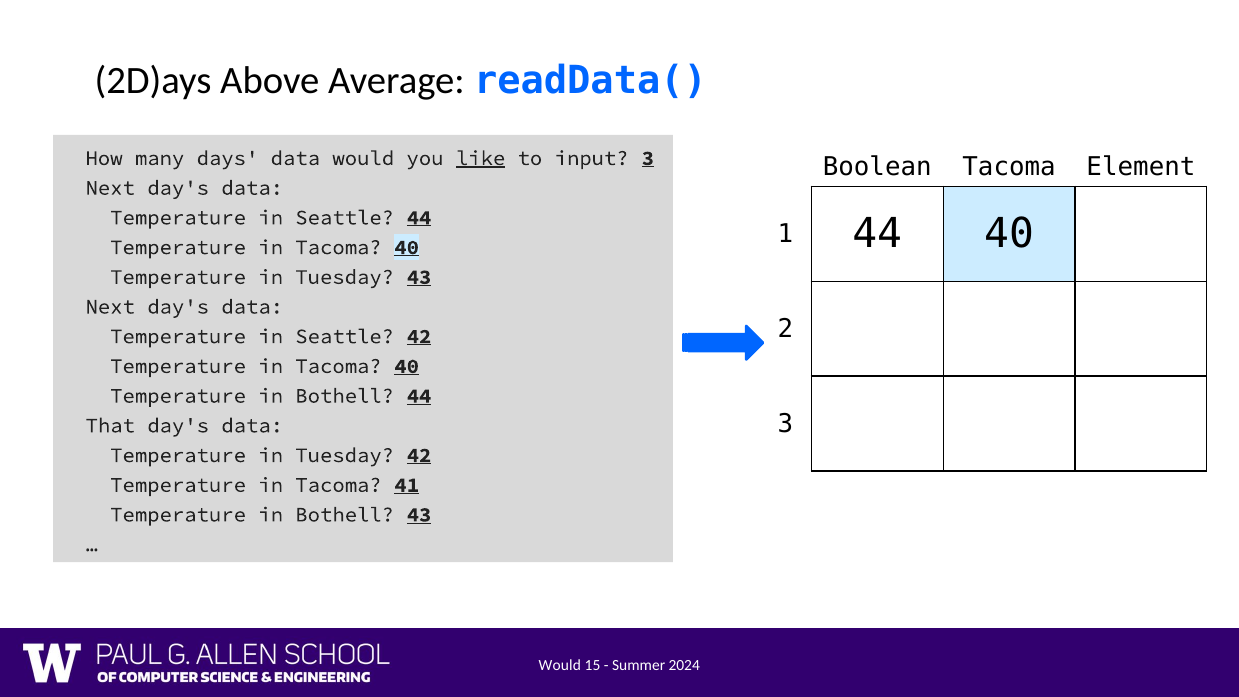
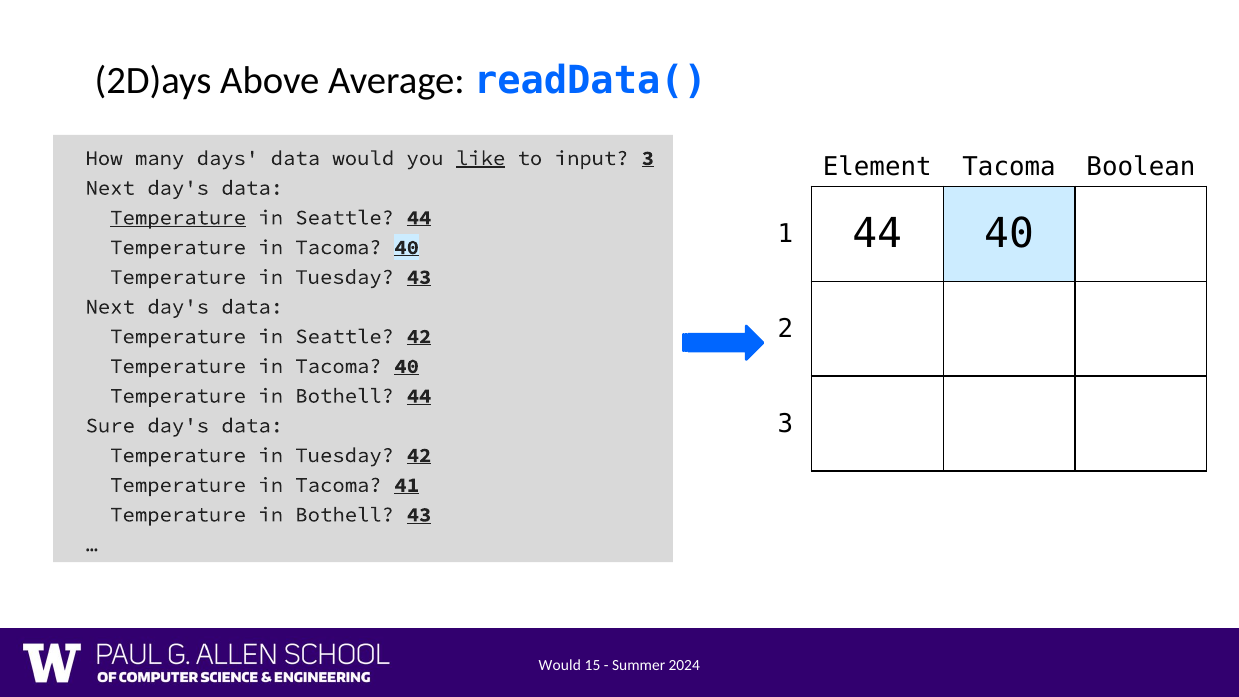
Boolean: Boolean -> Element
Element: Element -> Boolean
Temperature at (178, 218) underline: none -> present
That: That -> Sure
